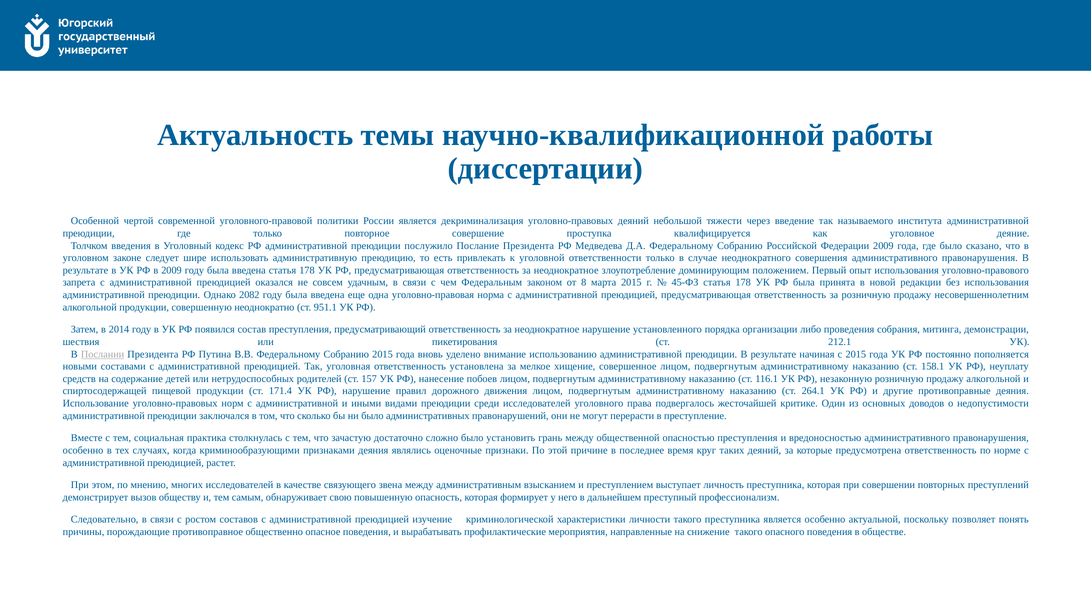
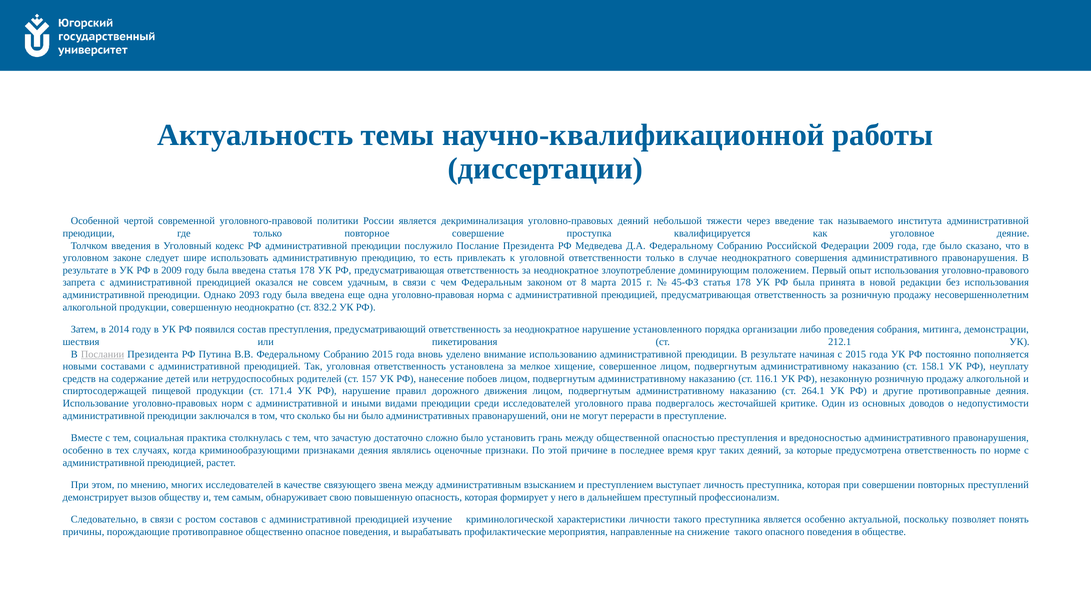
2082: 2082 -> 2093
951.1: 951.1 -> 832.2
